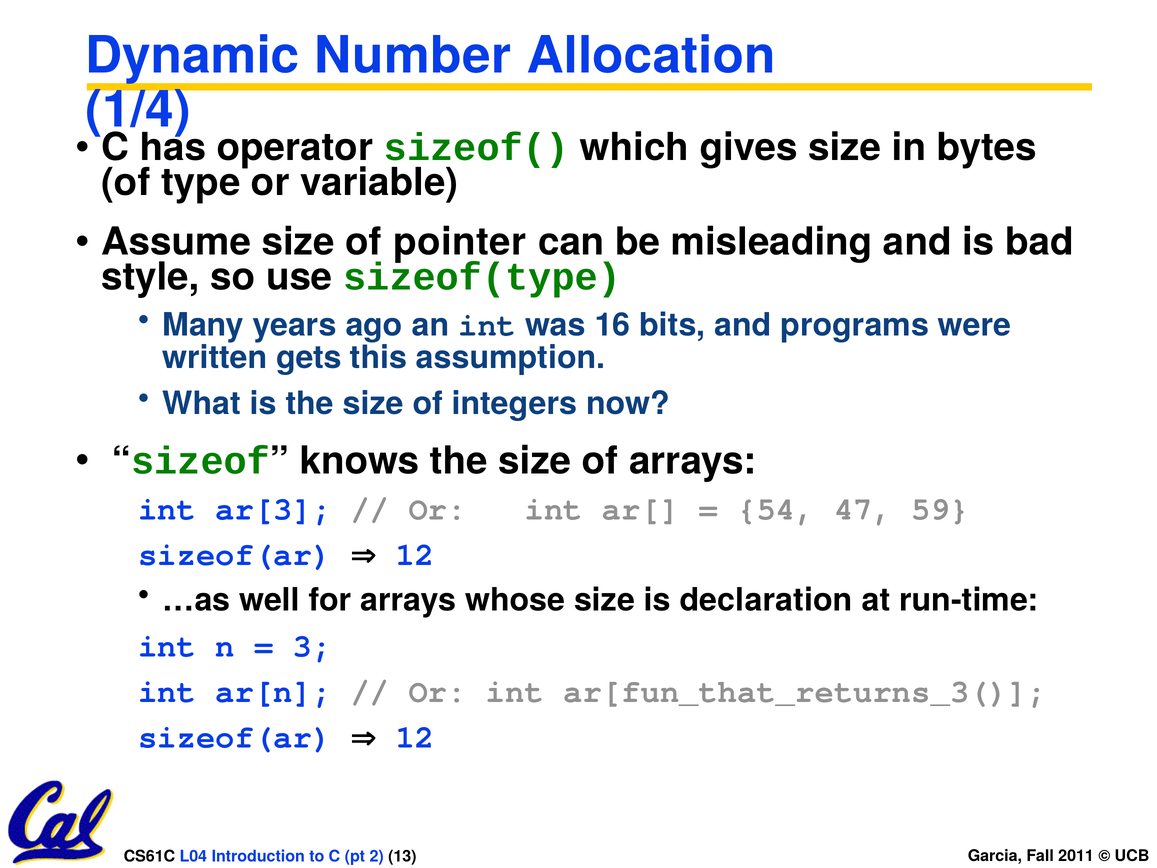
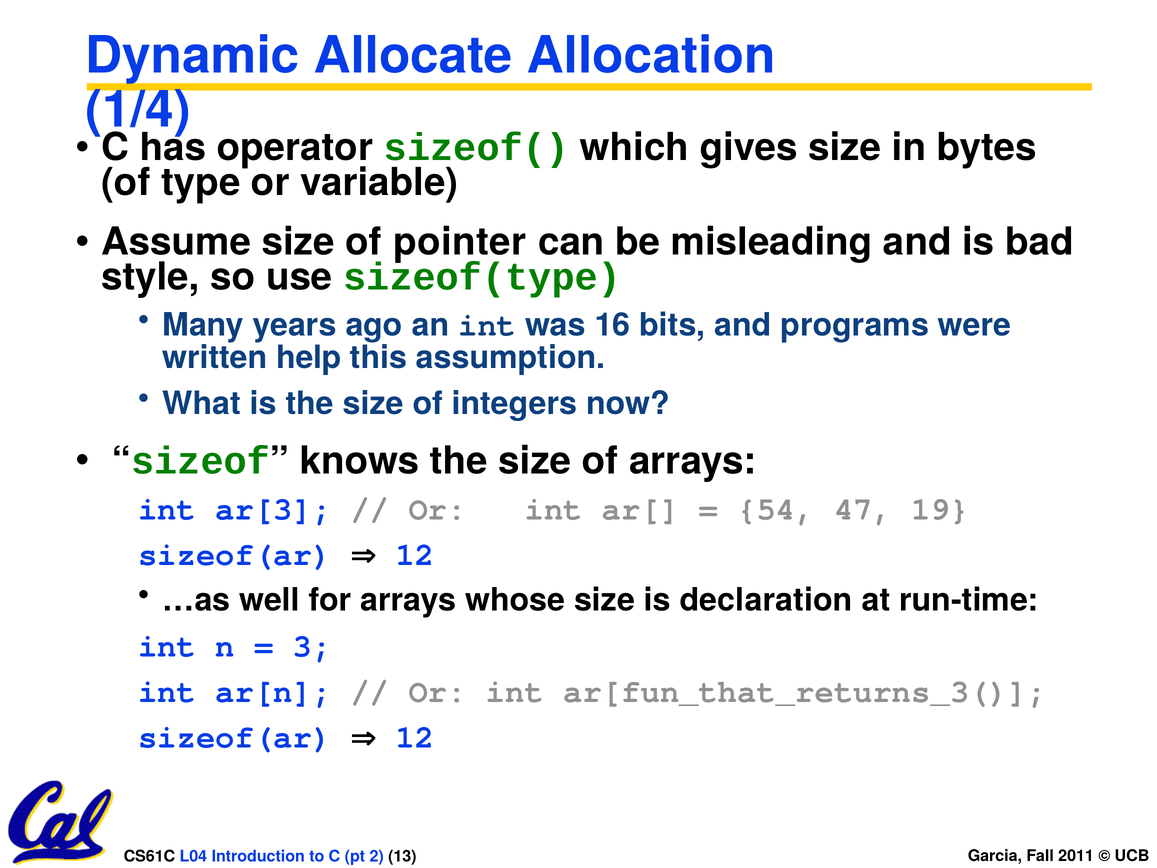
Number: Number -> Allocate
gets: gets -> help
59: 59 -> 19
